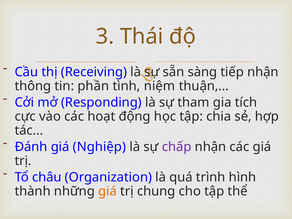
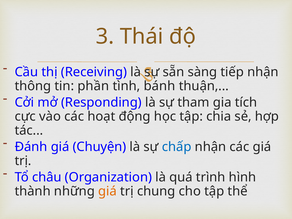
niệm: niệm -> bánh
Nghiệp: Nghiệp -> Chuyện
chấp colour: purple -> blue
